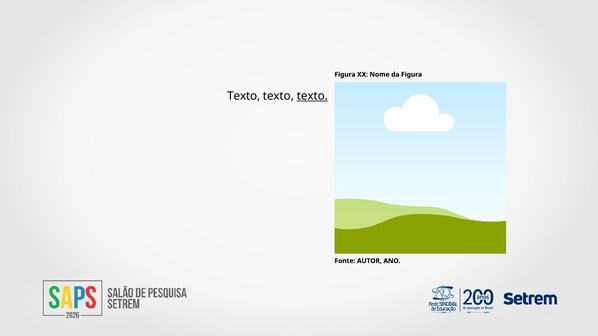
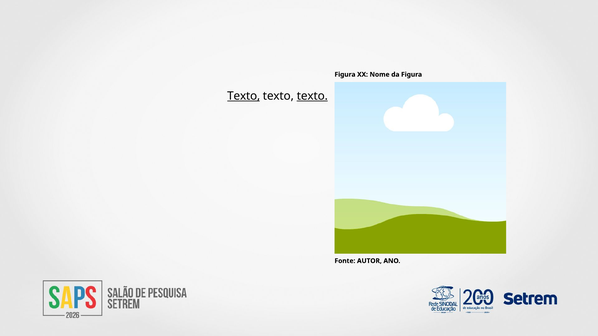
Texto at (244, 96) underline: none -> present
